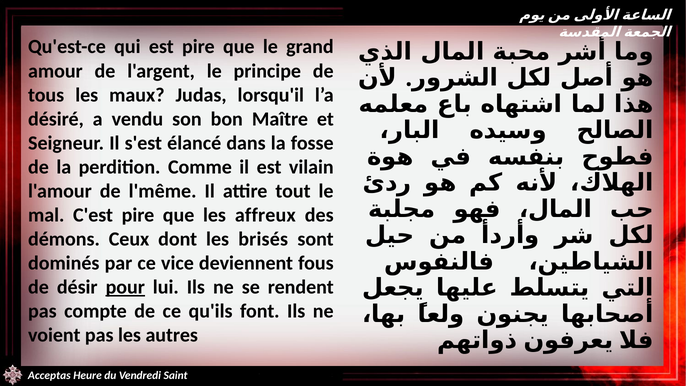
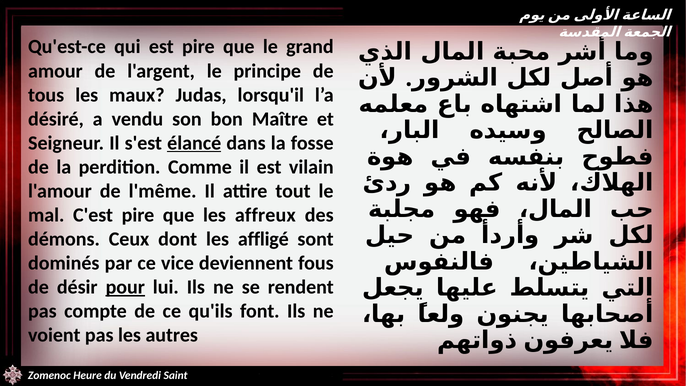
élancé underline: none -> present
brisés: brisés -> affligé
Acceptas: Acceptas -> Zomenoc
